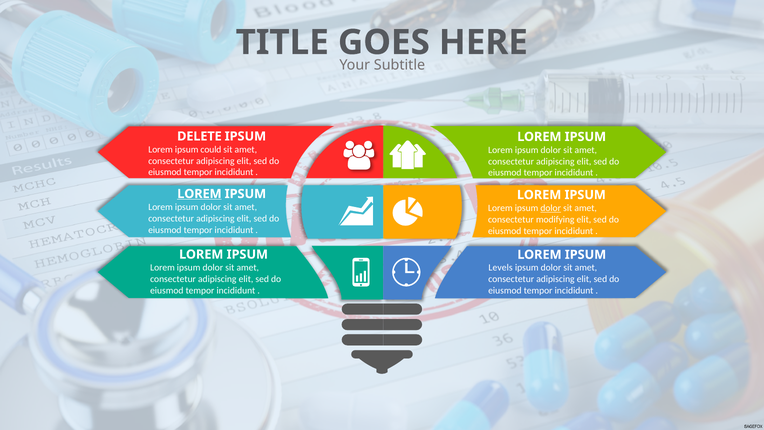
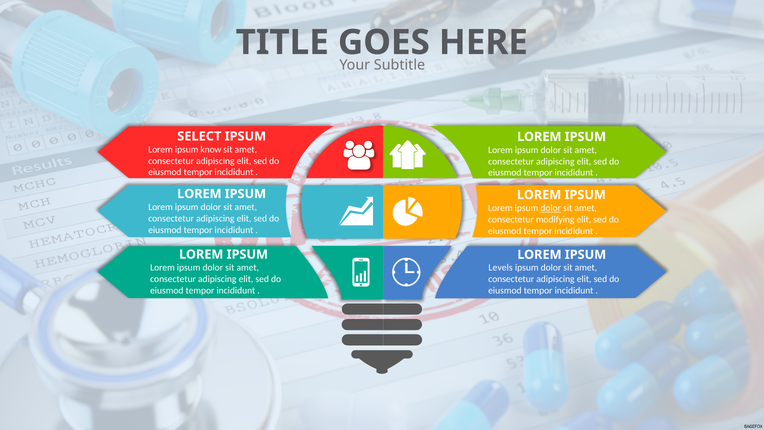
DELETE: DELETE -> SELECT
could: could -> know
LOREM at (199, 194) underline: present -> none
